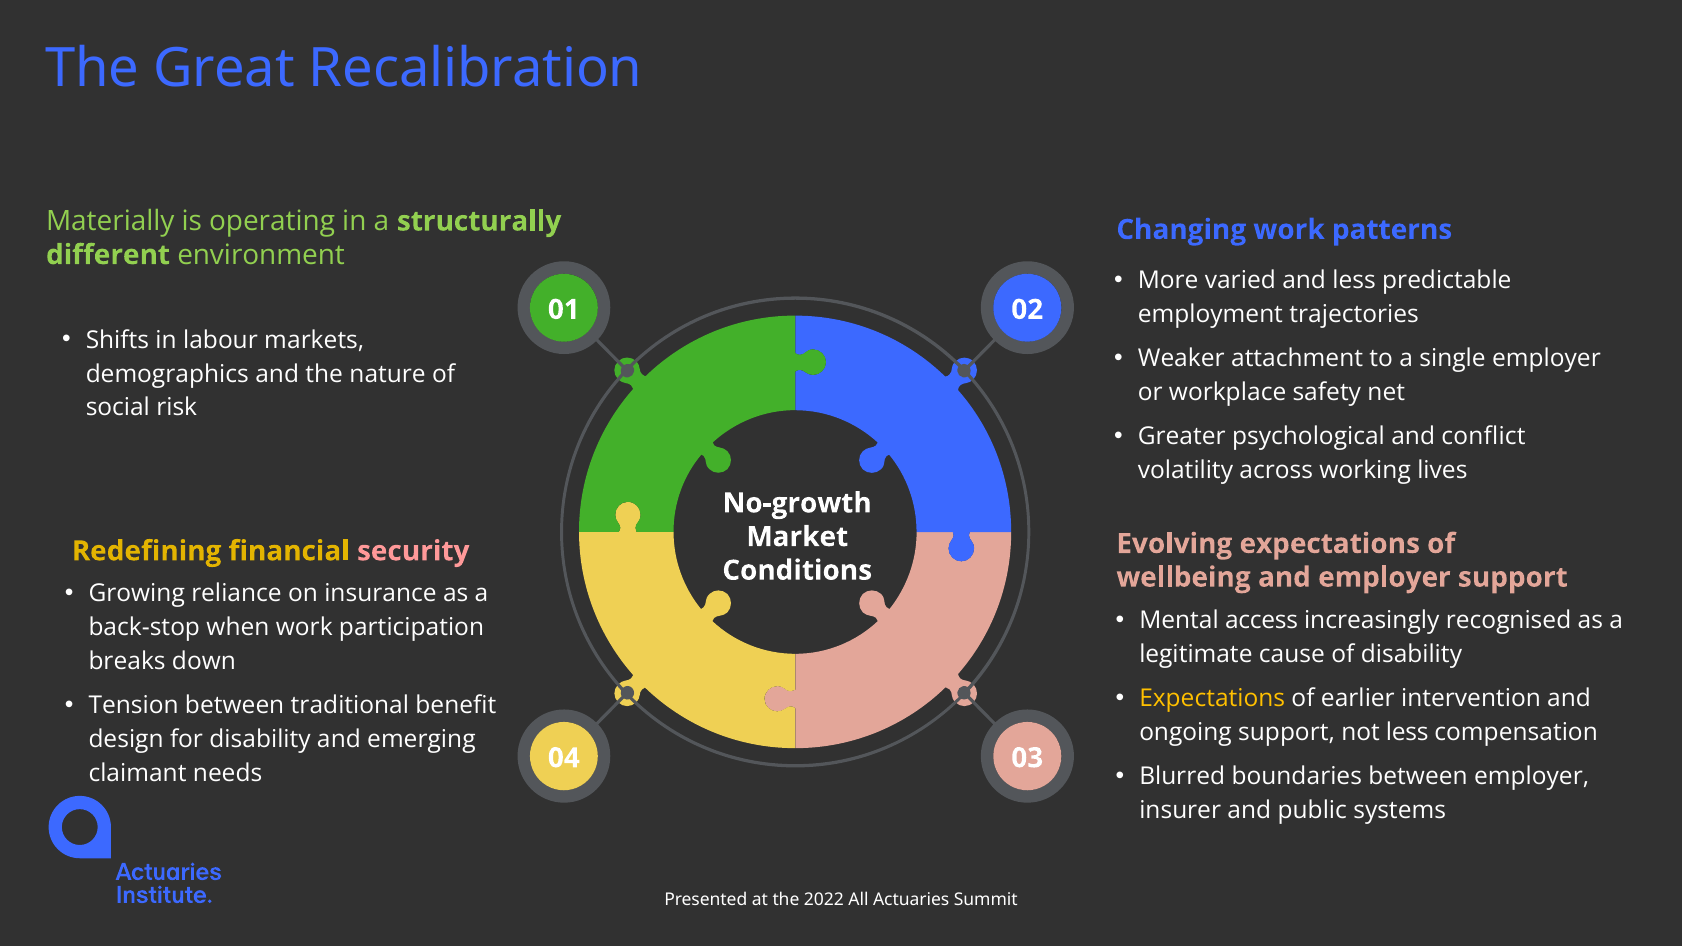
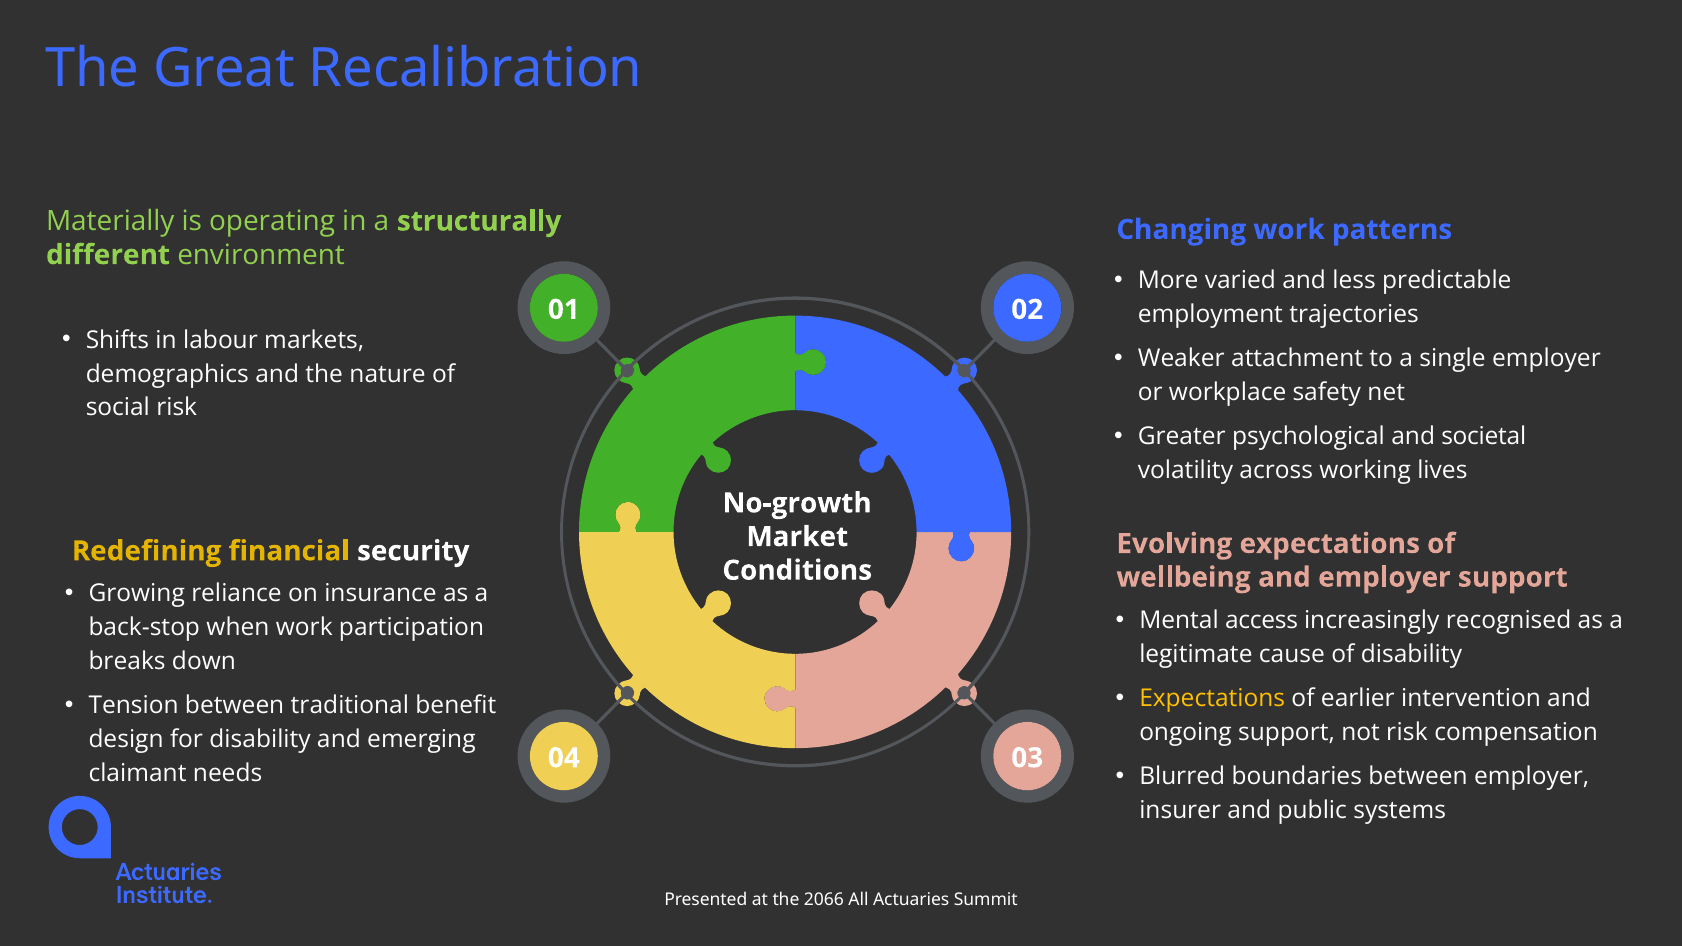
conflict: conflict -> societal
security colour: pink -> white
not less: less -> risk
2022: 2022 -> 2066
